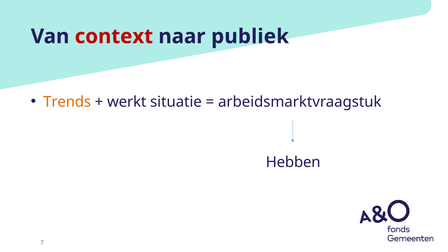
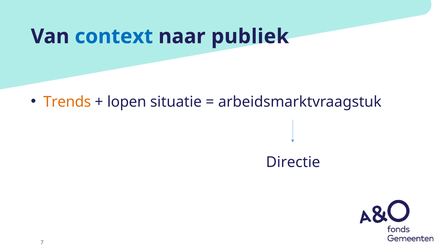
context colour: red -> blue
werkt: werkt -> lopen
Hebben: Hebben -> Directie
